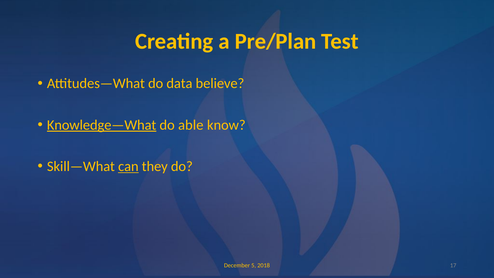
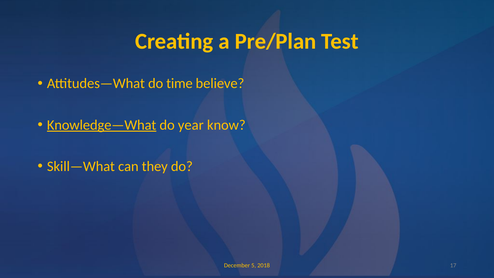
data: data -> time
able: able -> year
can underline: present -> none
